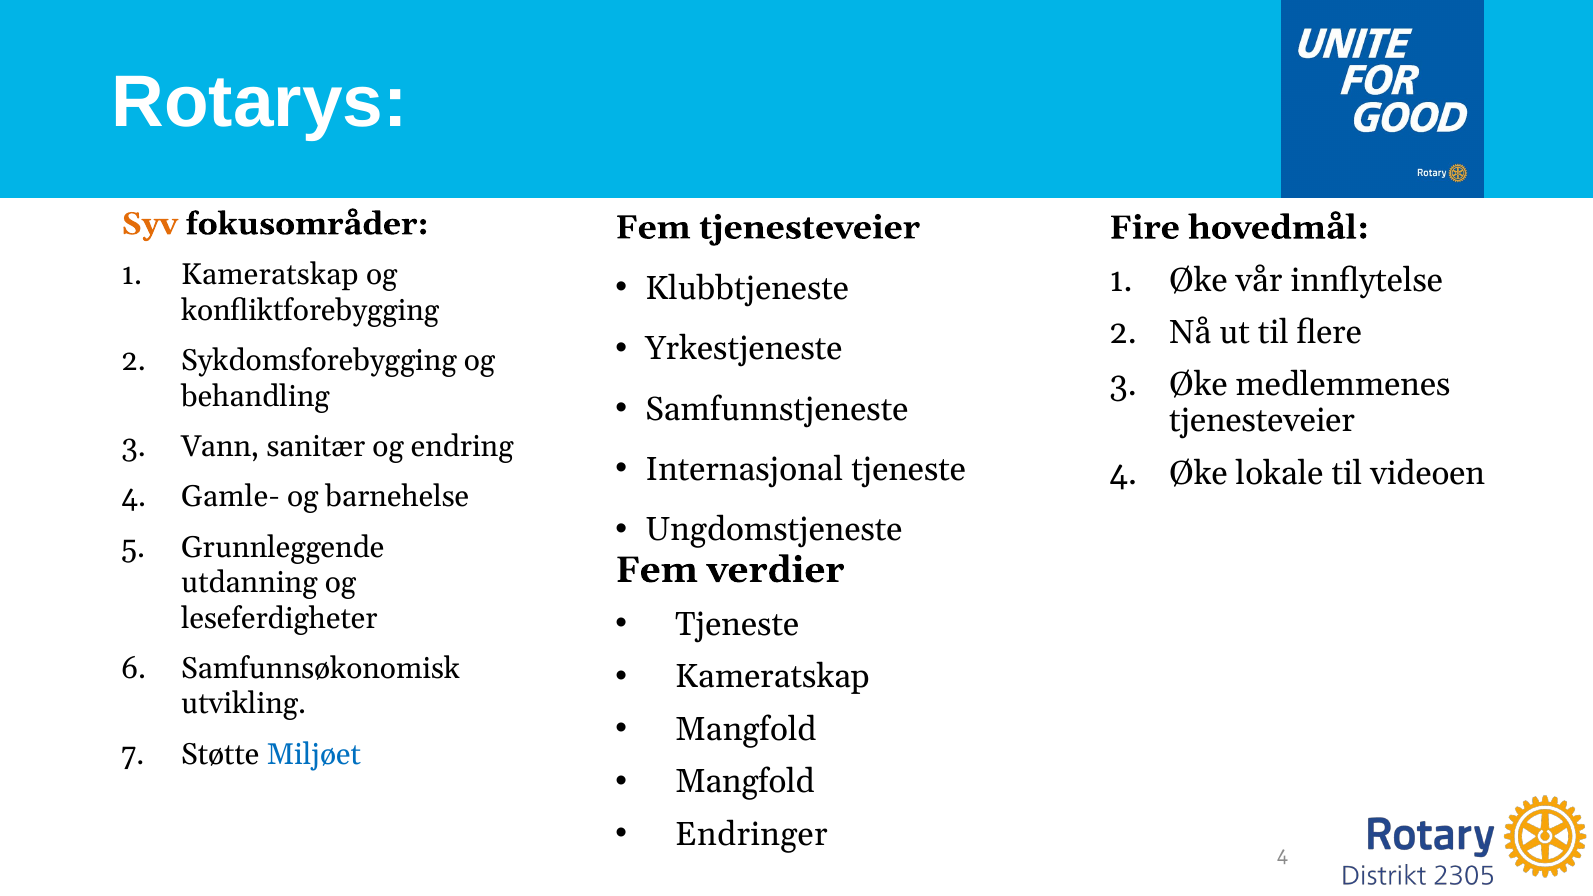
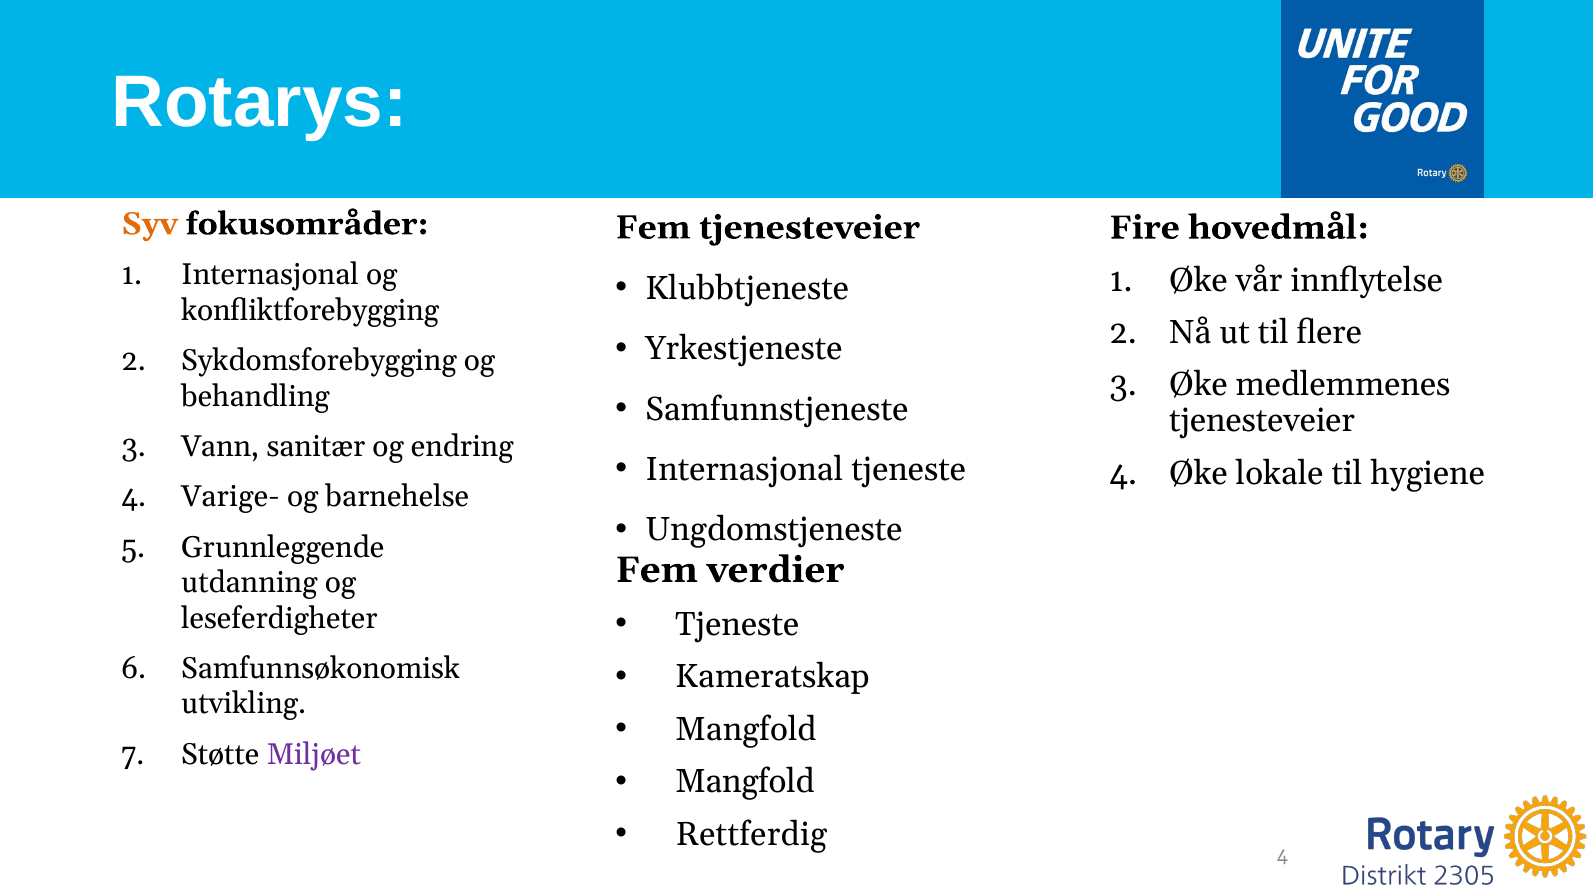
Kameratskap at (270, 275): Kameratskap -> Internasjonal
videoen: videoen -> hygiene
Gamle-: Gamle- -> Varige-
Miljøet colour: blue -> purple
Endringer: Endringer -> Rettferdig
